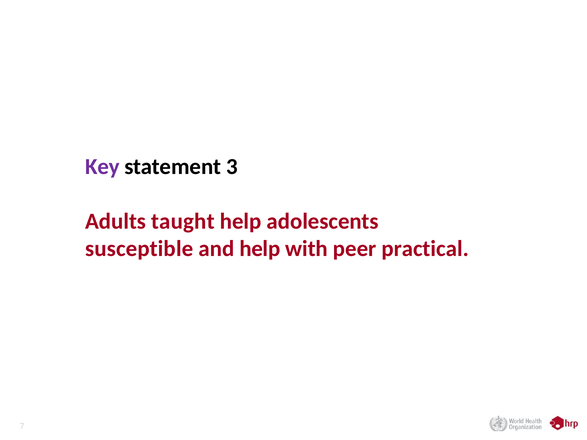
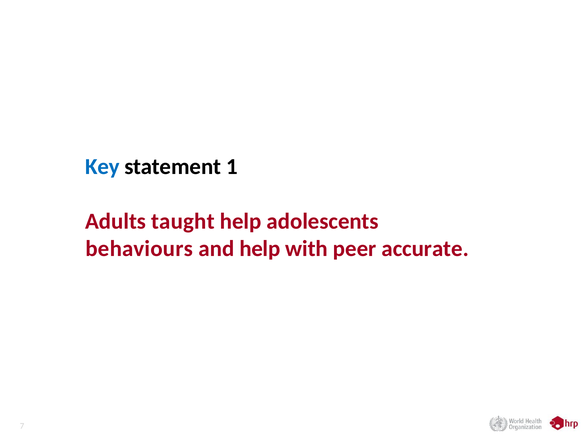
Key colour: purple -> blue
3: 3 -> 1
susceptible: susceptible -> behaviours
practical: practical -> accurate
